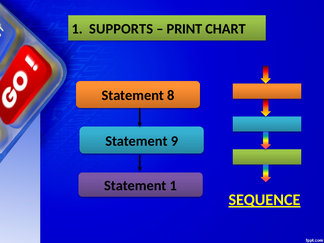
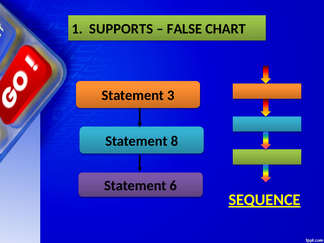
PRINT: PRINT -> FALSE
8: 8 -> 3
9: 9 -> 8
Statement 1: 1 -> 6
